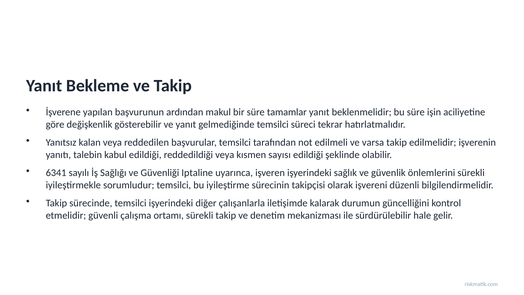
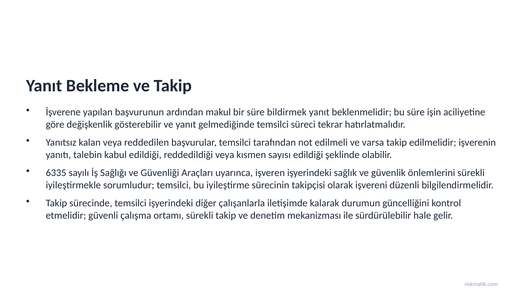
tamamlar: tamamlar -> bildirmek
6341: 6341 -> 6335
Iptaline: Iptaline -> Araçları
